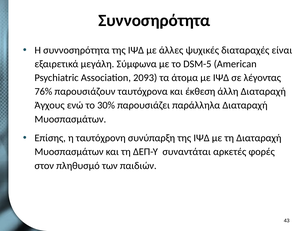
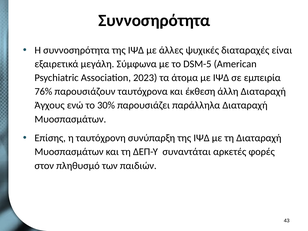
2093: 2093 -> 2023
λέγοντας: λέγοντας -> εμπειρία
